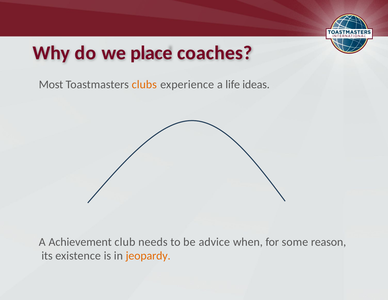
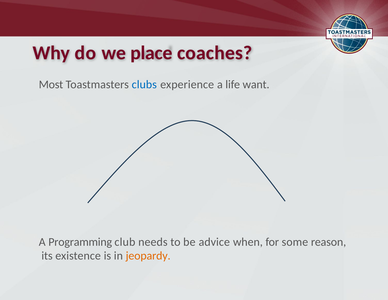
clubs colour: orange -> blue
ideas: ideas -> want
Achievement: Achievement -> Programming
